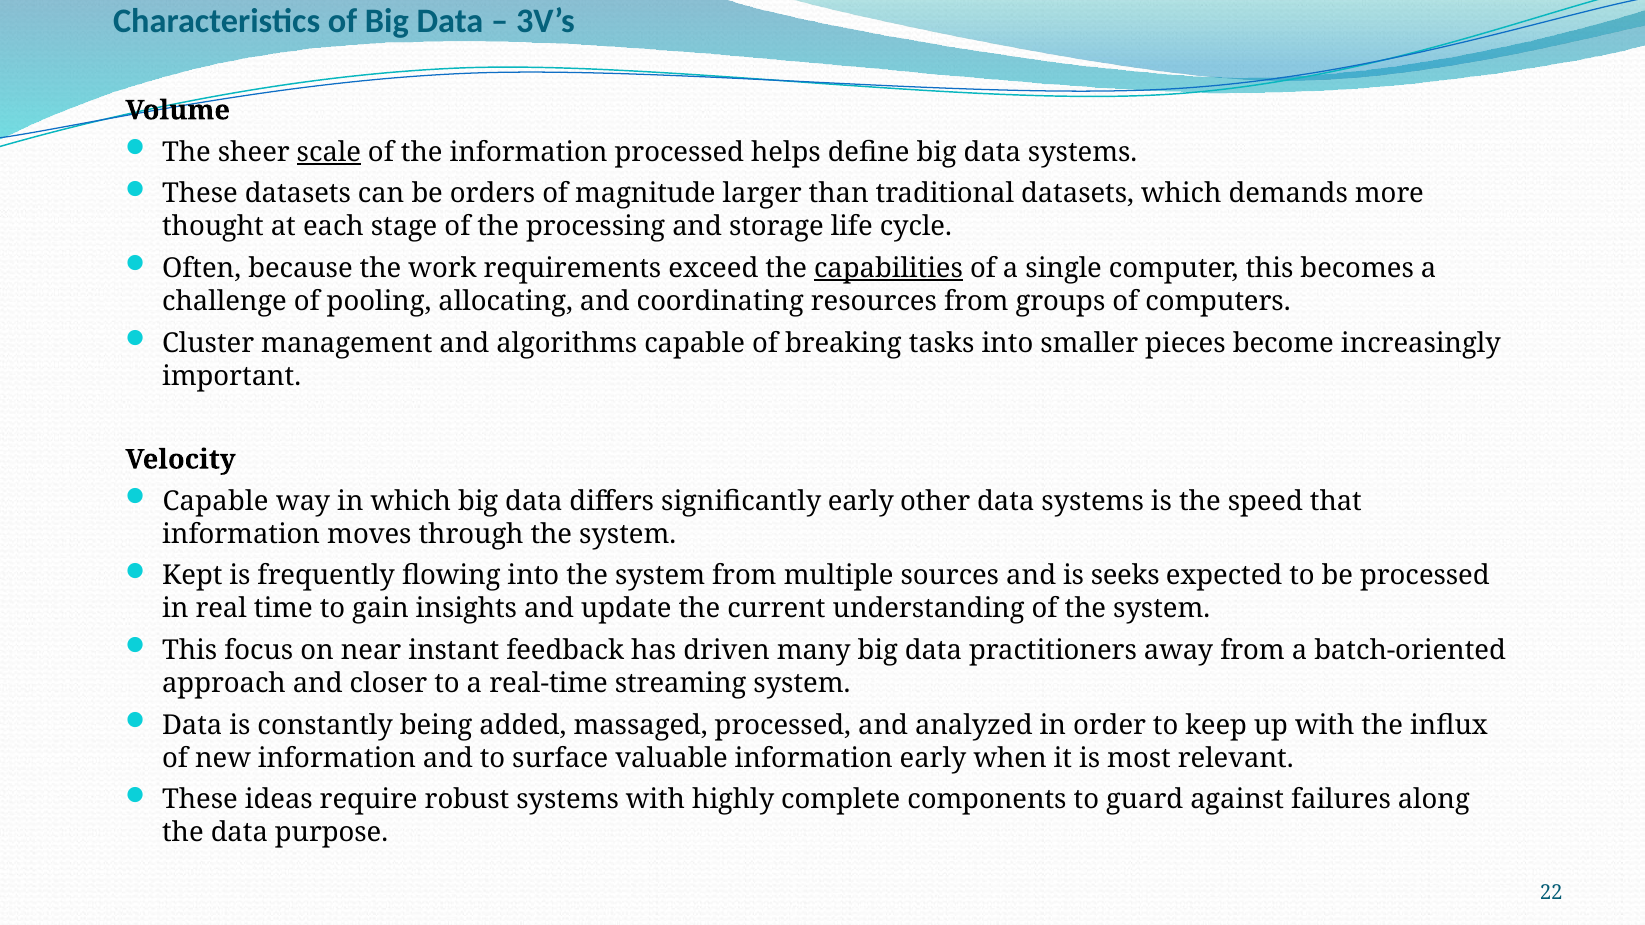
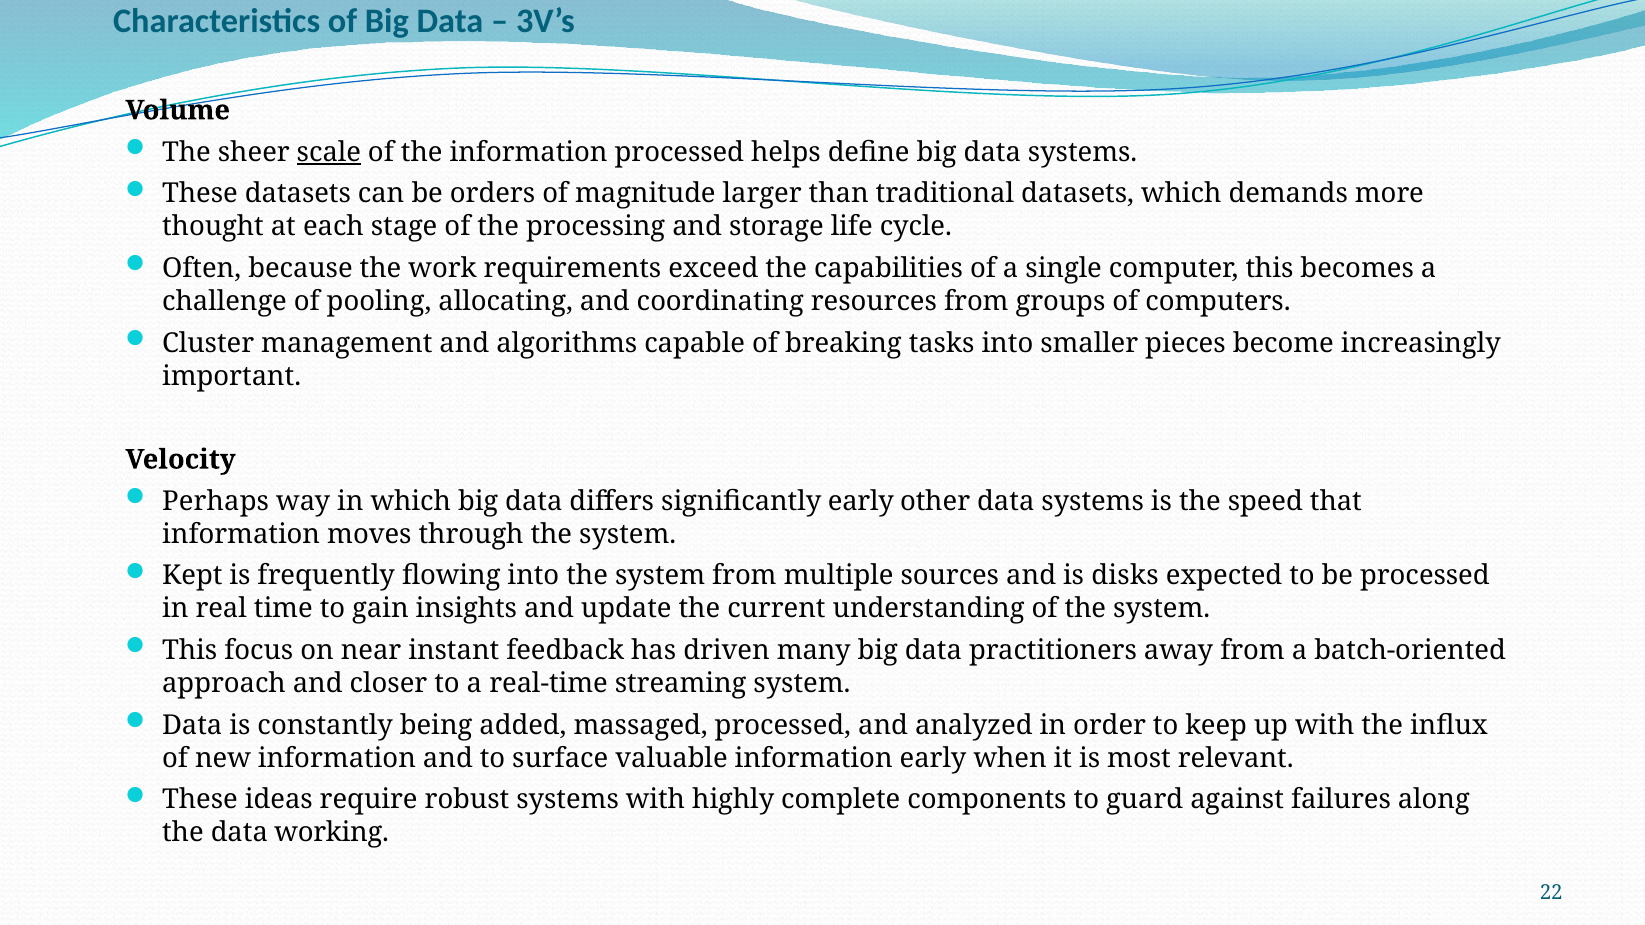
capabilities underline: present -> none
Capable at (216, 501): Capable -> Perhaps
seeks: seeks -> disks
purpose: purpose -> working
